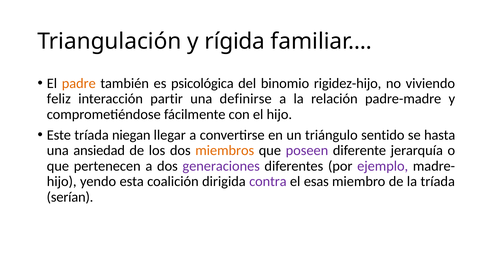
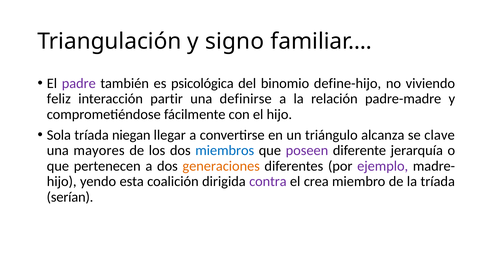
rígida: rígida -> signo
padre colour: orange -> purple
rigidez-hijo: rigidez-hijo -> define-hijo
Este: Este -> Sola
sentido: sentido -> alcanza
hasta: hasta -> clave
ansiedad: ansiedad -> mayores
miembros colour: orange -> blue
generaciones colour: purple -> orange
esas: esas -> crea
